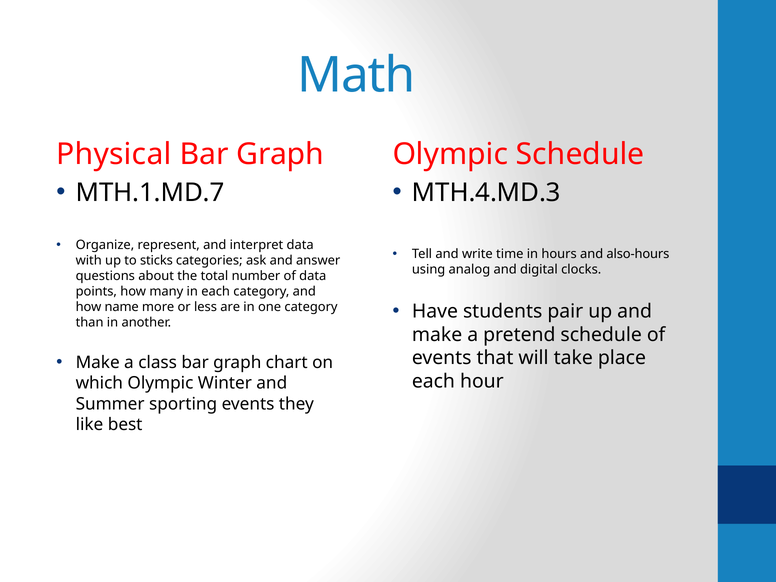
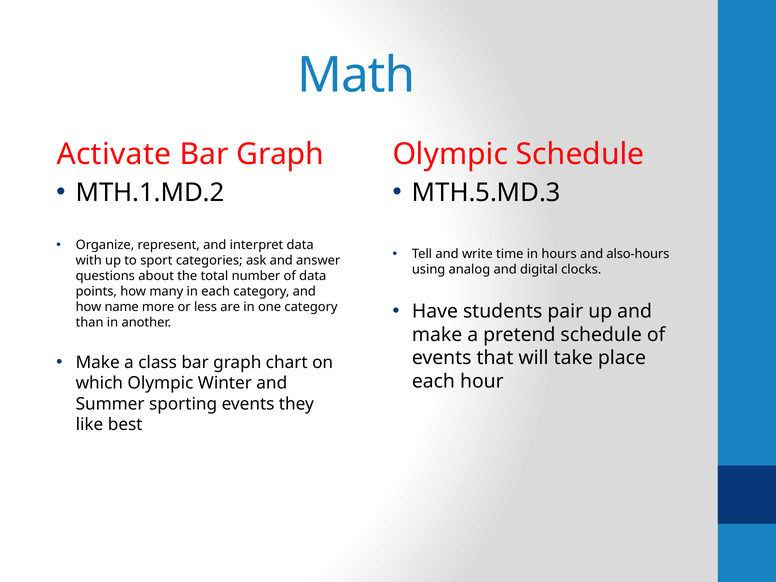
Physical: Physical -> Activate
MTH.1.MD.7: MTH.1.MD.7 -> MTH.1.MD.2
MTH.4.MD.3: MTH.4.MD.3 -> MTH.5.MD.3
sticks: sticks -> sport
